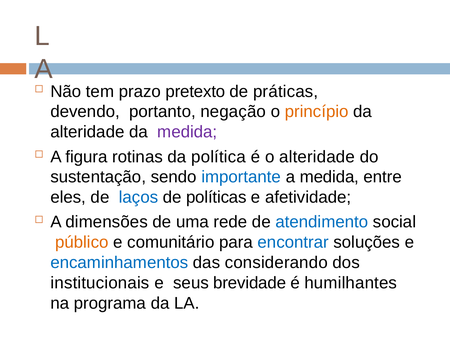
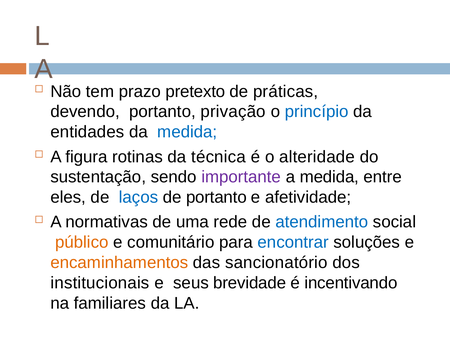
negação: negação -> privação
princípio colour: orange -> blue
alteridade at (87, 132): alteridade -> entidades
medida at (187, 132) colour: purple -> blue
política: política -> técnica
importante colour: blue -> purple
de políticas: políticas -> portanto
dimensões: dimensões -> normativas
encaminhamentos colour: blue -> orange
considerando: considerando -> sancionatório
humilhantes: humilhantes -> incentivando
programa: programa -> familiares
